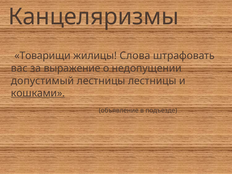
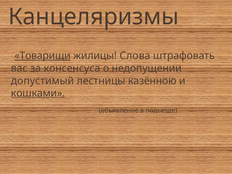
Товарищи underline: none -> present
выражение: выражение -> консенсуса
лестницы лестницы: лестницы -> казённою
